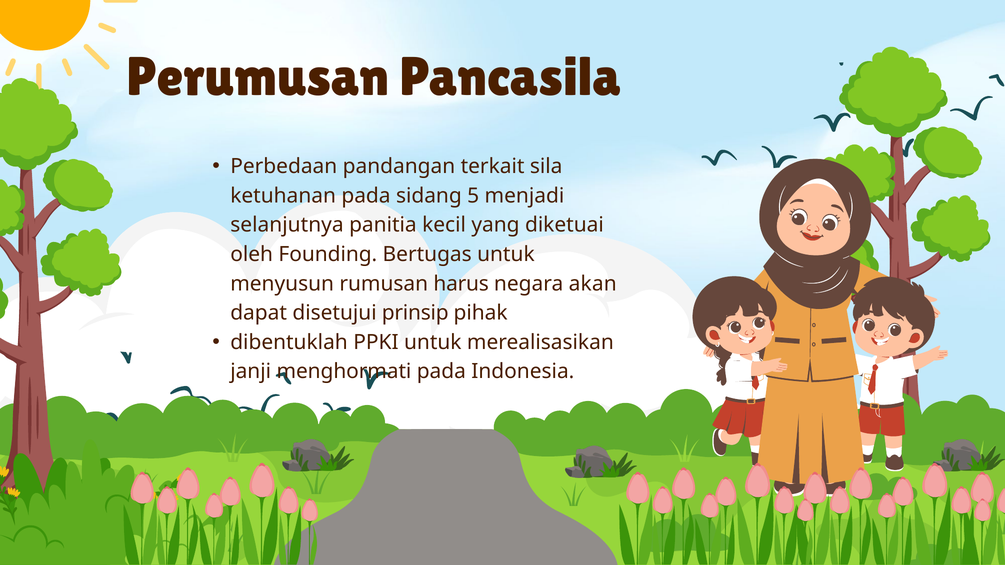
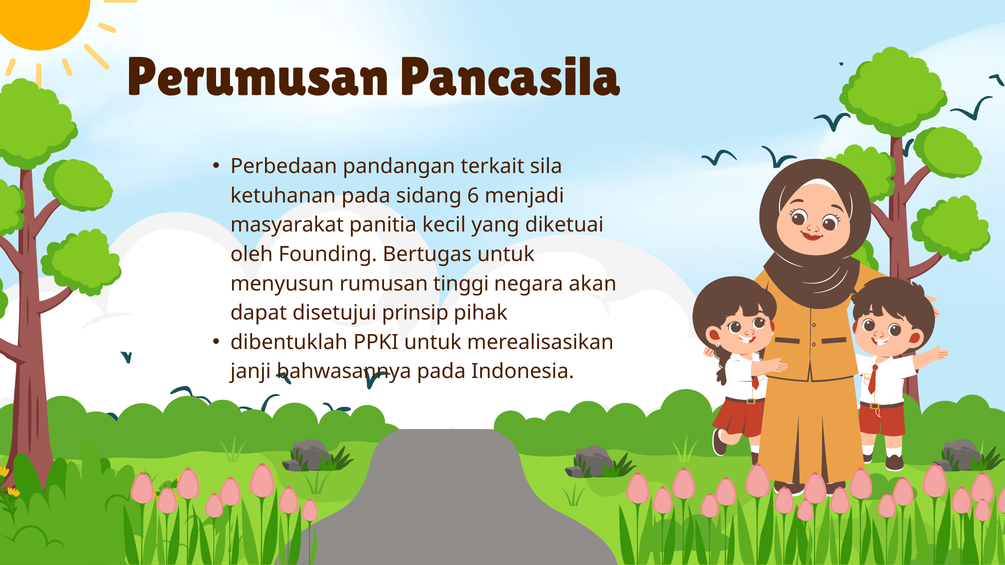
5: 5 -> 6
selanjutnya: selanjutnya -> masyarakat
harus: harus -> tinggi
menghormati: menghormati -> bahwasannya
